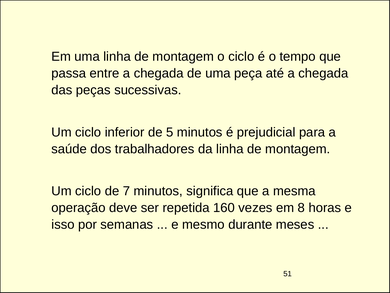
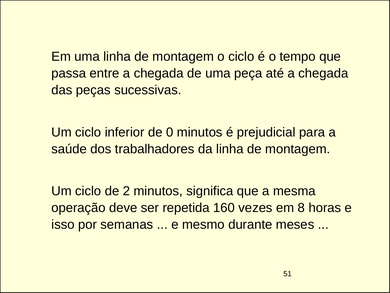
5: 5 -> 0
7: 7 -> 2
